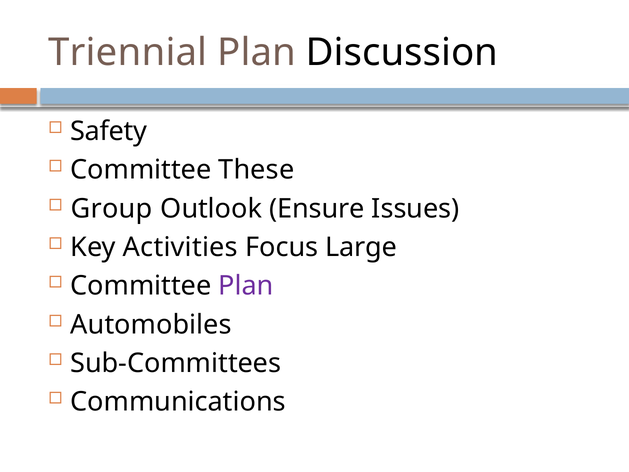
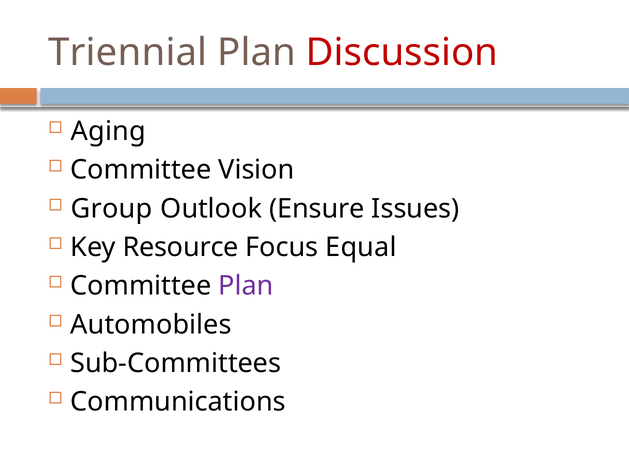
Discussion colour: black -> red
Safety: Safety -> Aging
These: These -> Vision
Activities: Activities -> Resource
Large: Large -> Equal
